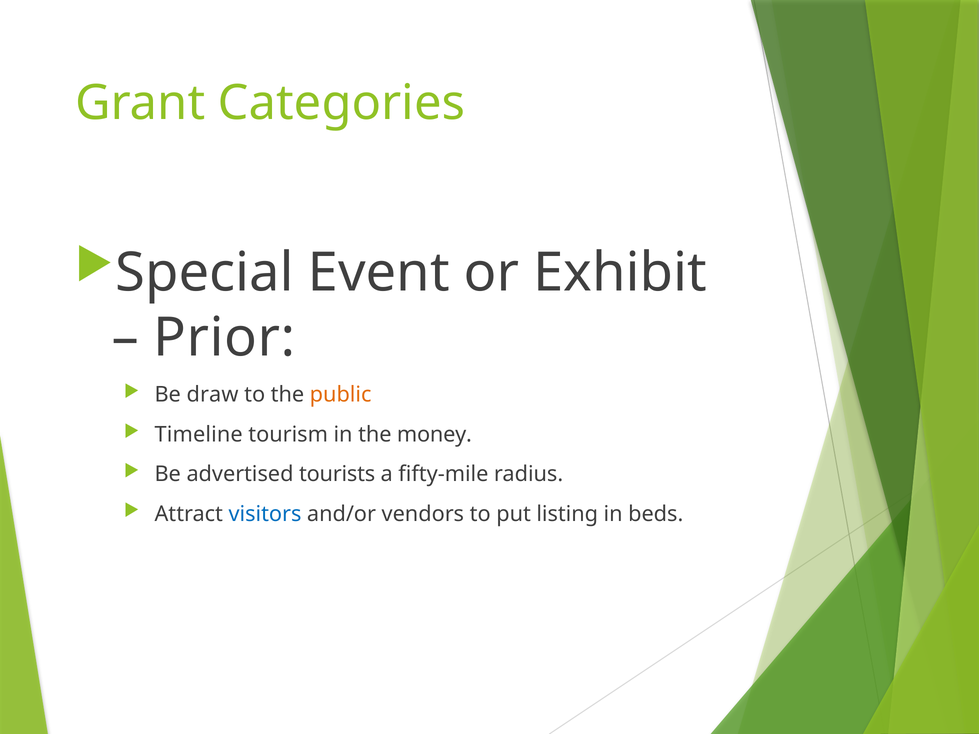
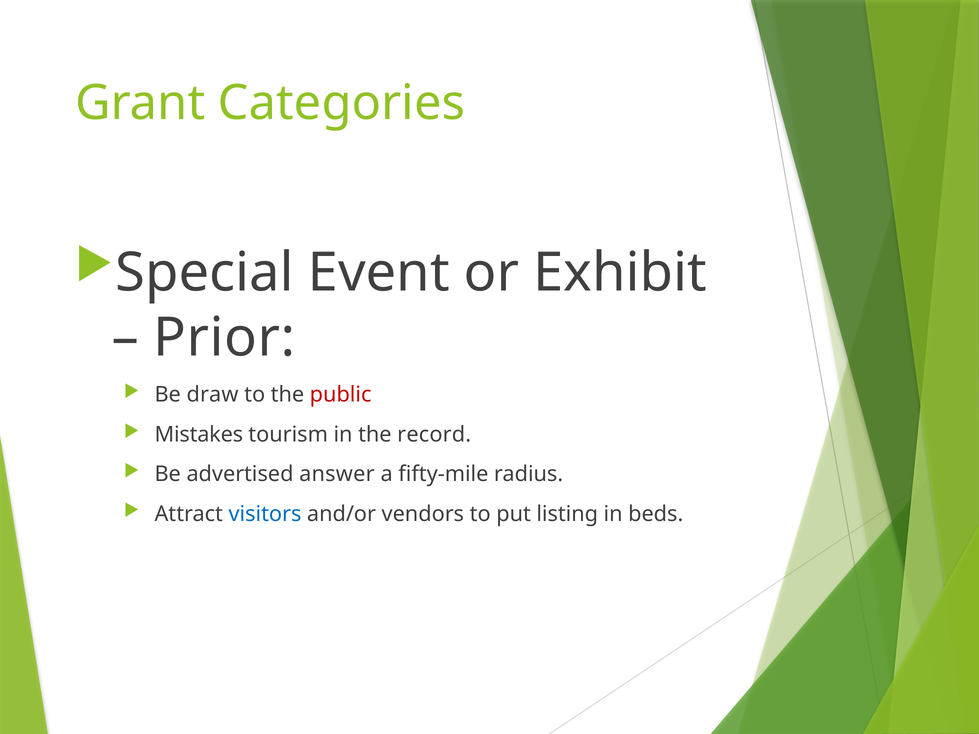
public colour: orange -> red
Timeline: Timeline -> Mistakes
money: money -> record
tourists: tourists -> answer
